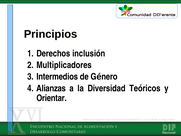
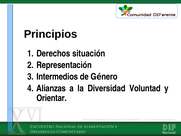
inclusión: inclusión -> situación
Multiplicadores: Multiplicadores -> Representación
Teóricos: Teóricos -> Voluntad
